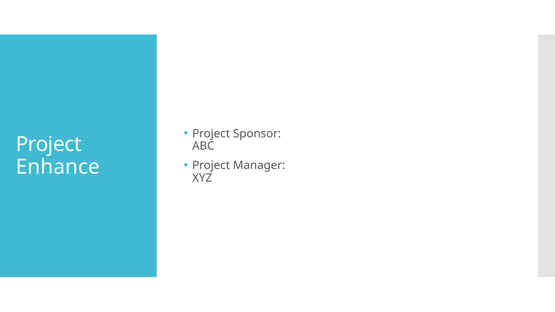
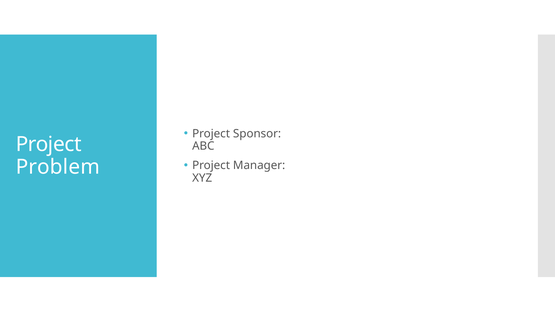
Enhance: Enhance -> Problem
